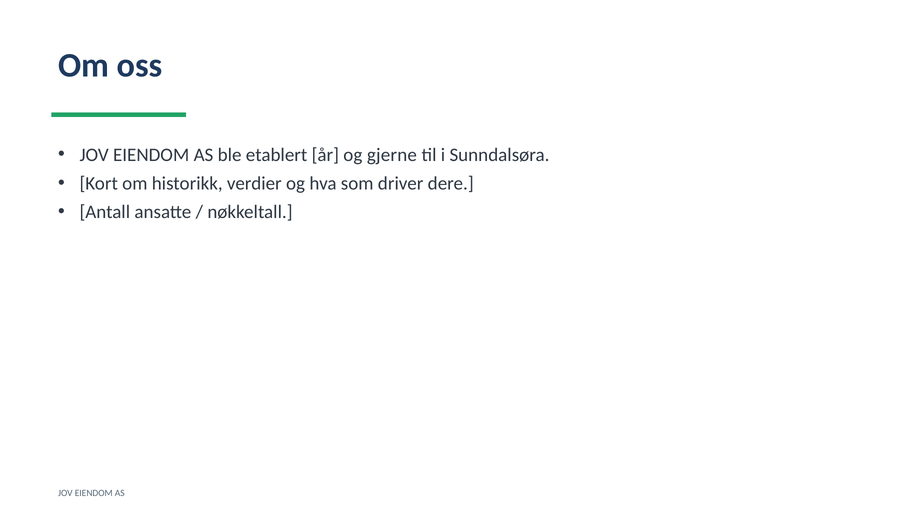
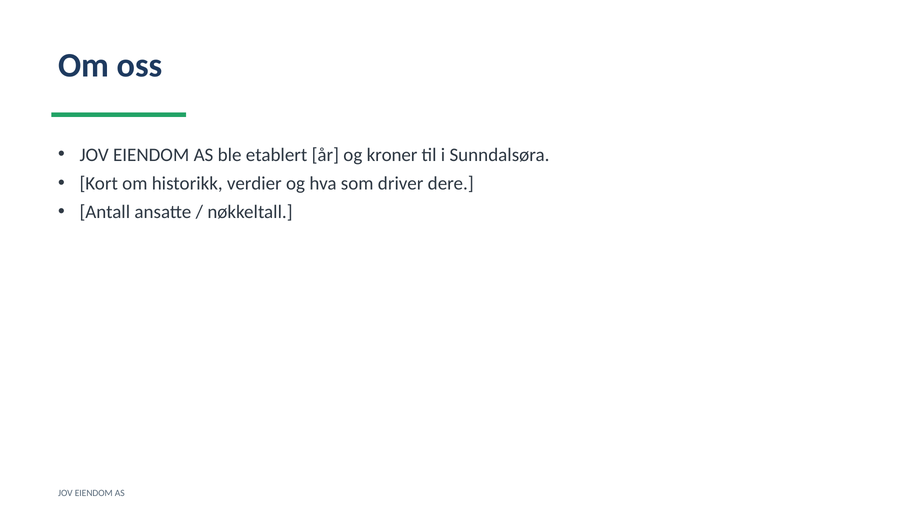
gjerne: gjerne -> kroner
